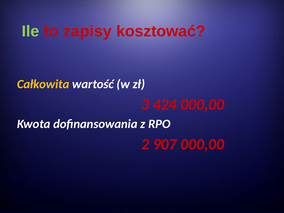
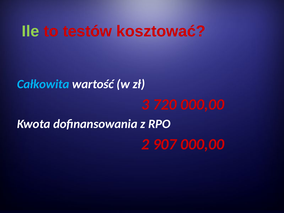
zapisy: zapisy -> testów
Całkowita colour: yellow -> light blue
424: 424 -> 720
